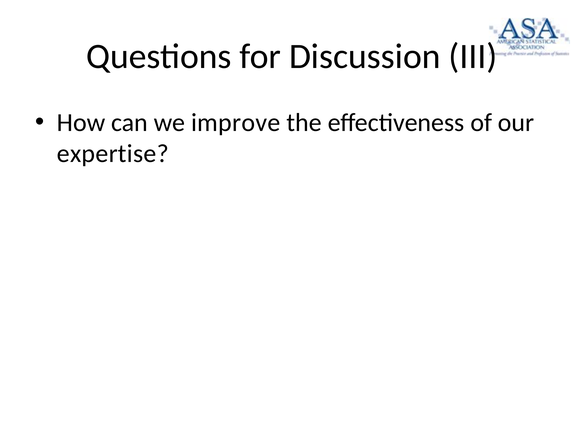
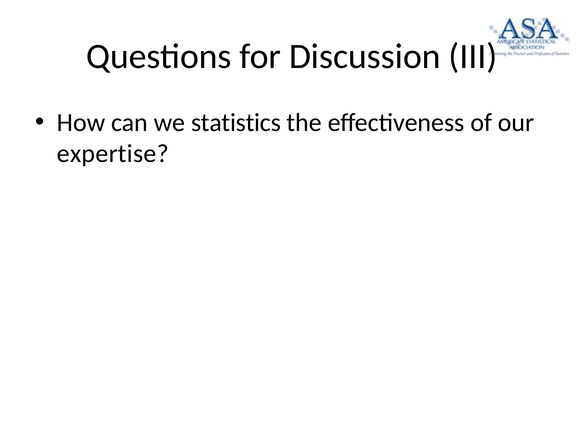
improve: improve -> statistics
